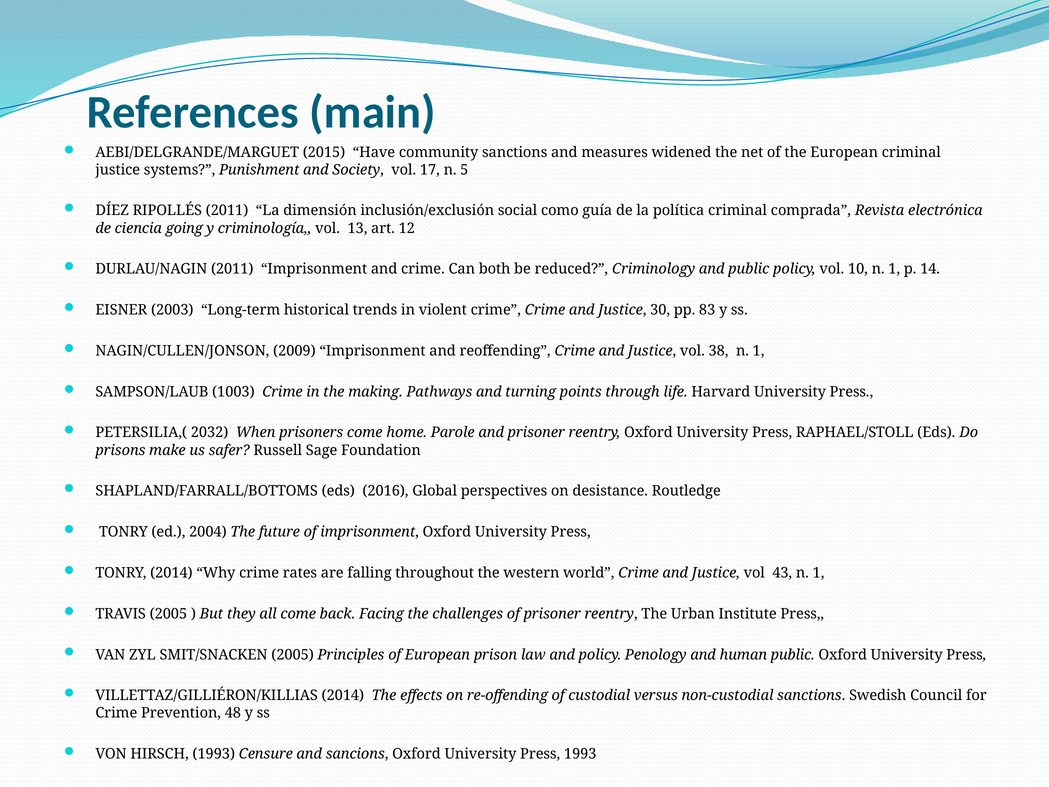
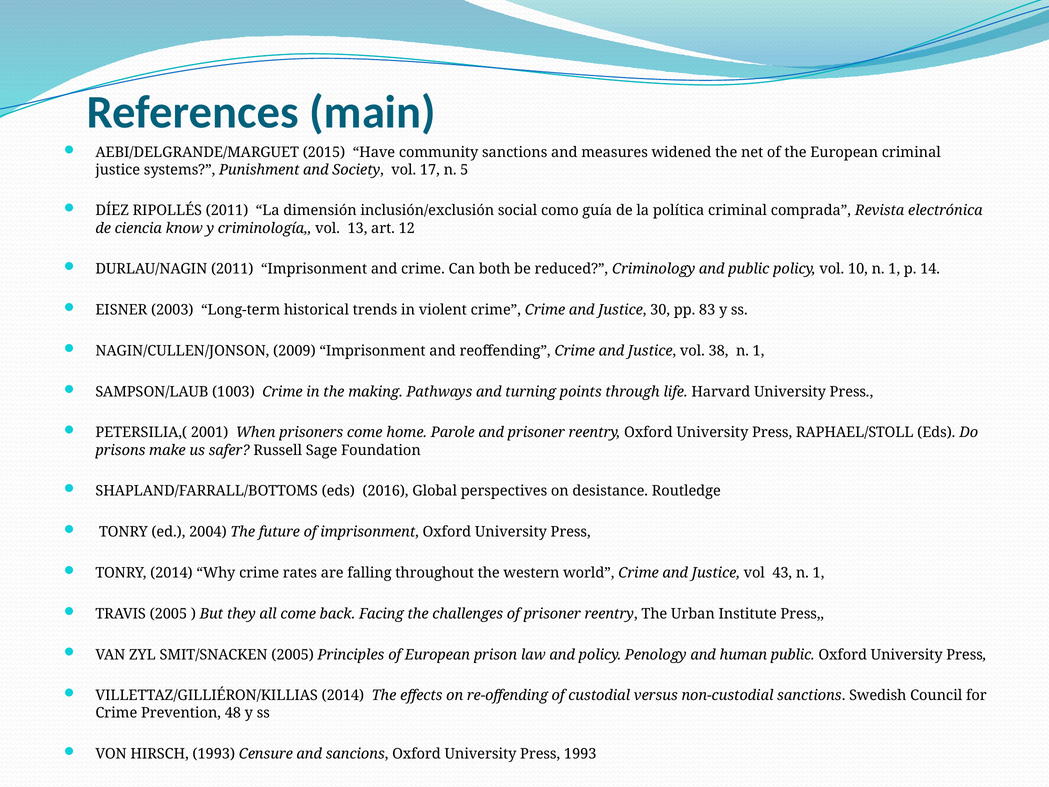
going: going -> know
2032: 2032 -> 2001
